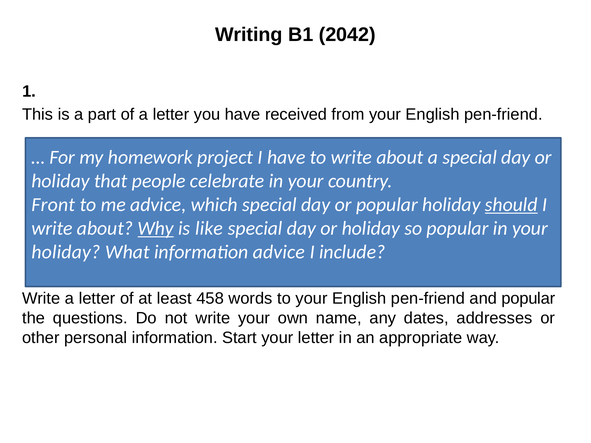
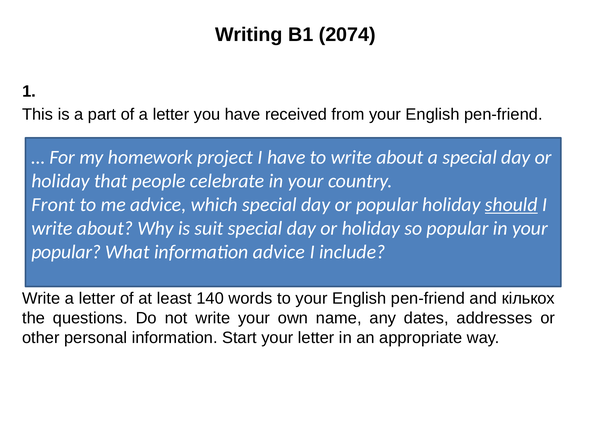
2042: 2042 -> 2074
Why underline: present -> none
like: like -> suit
holiday at (66, 252): holiday -> popular
458: 458 -> 140
and popular: popular -> кількох
